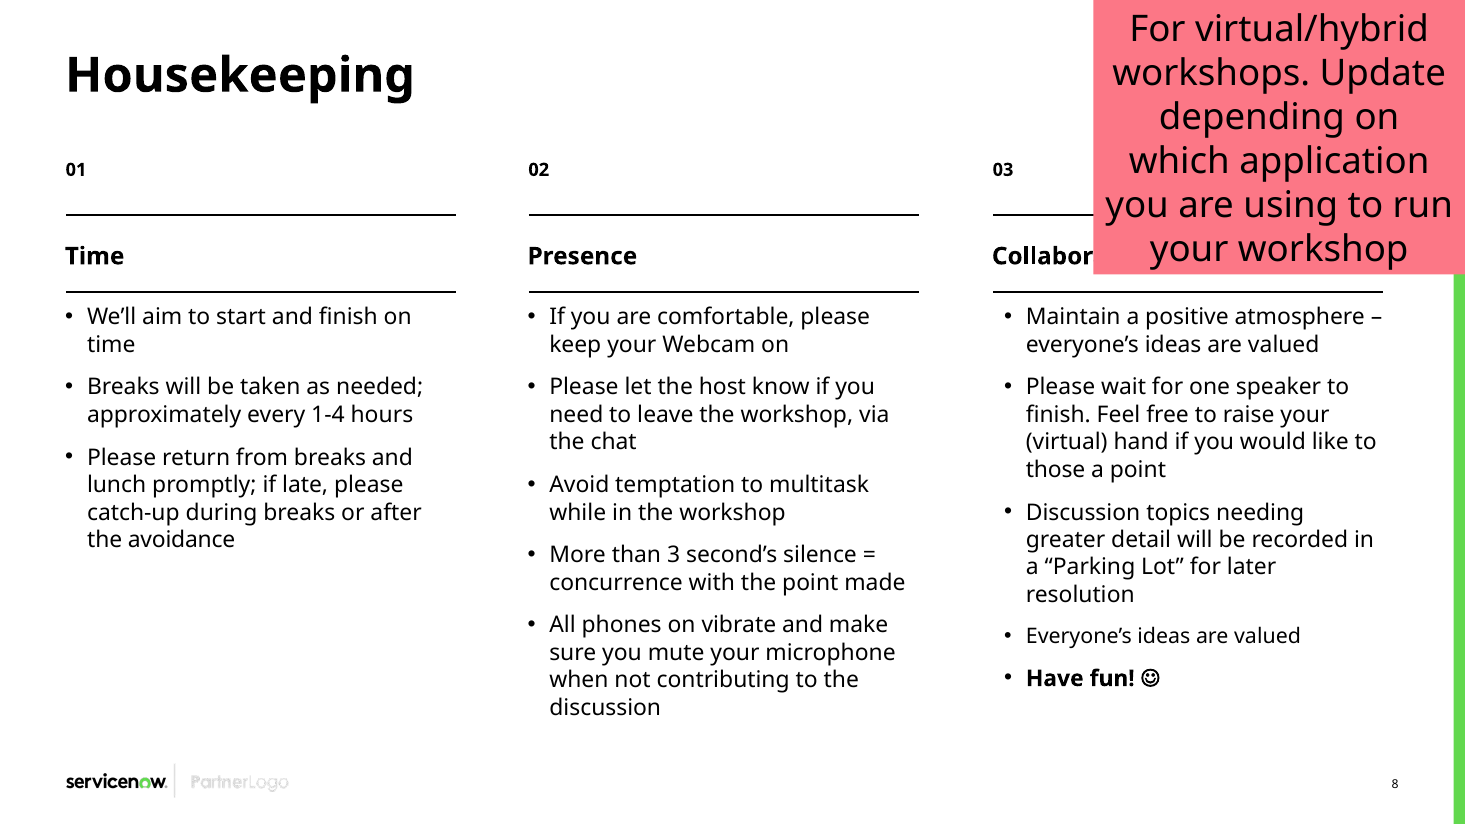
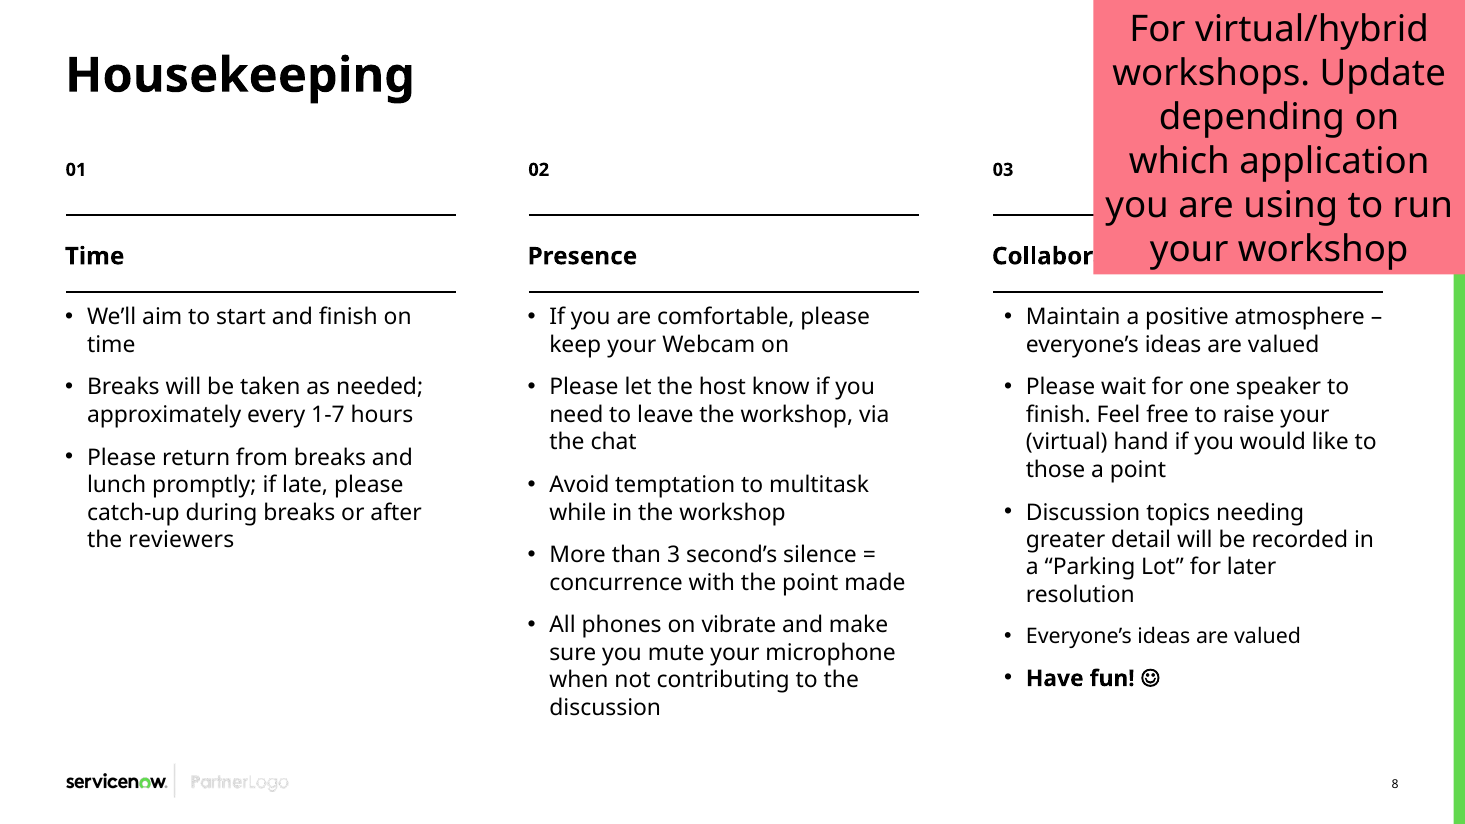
1-4: 1-4 -> 1-7
avoidance: avoidance -> reviewers
